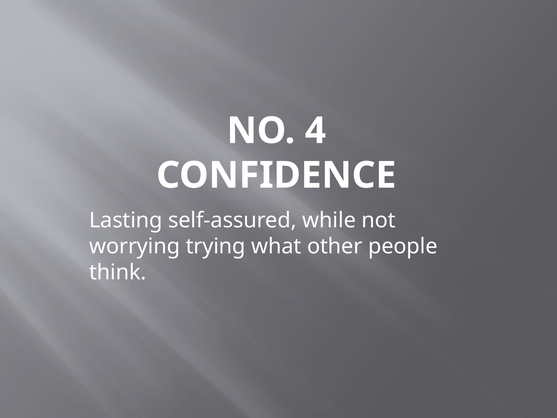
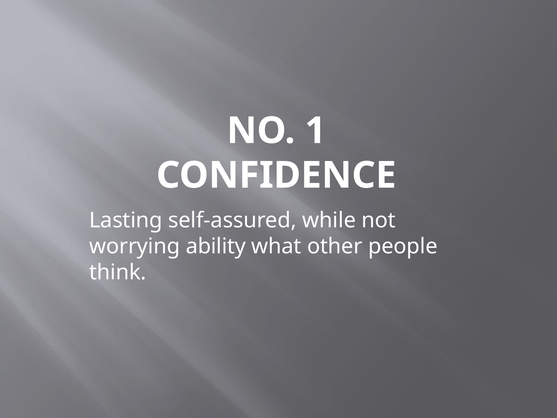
4: 4 -> 1
trying: trying -> ability
